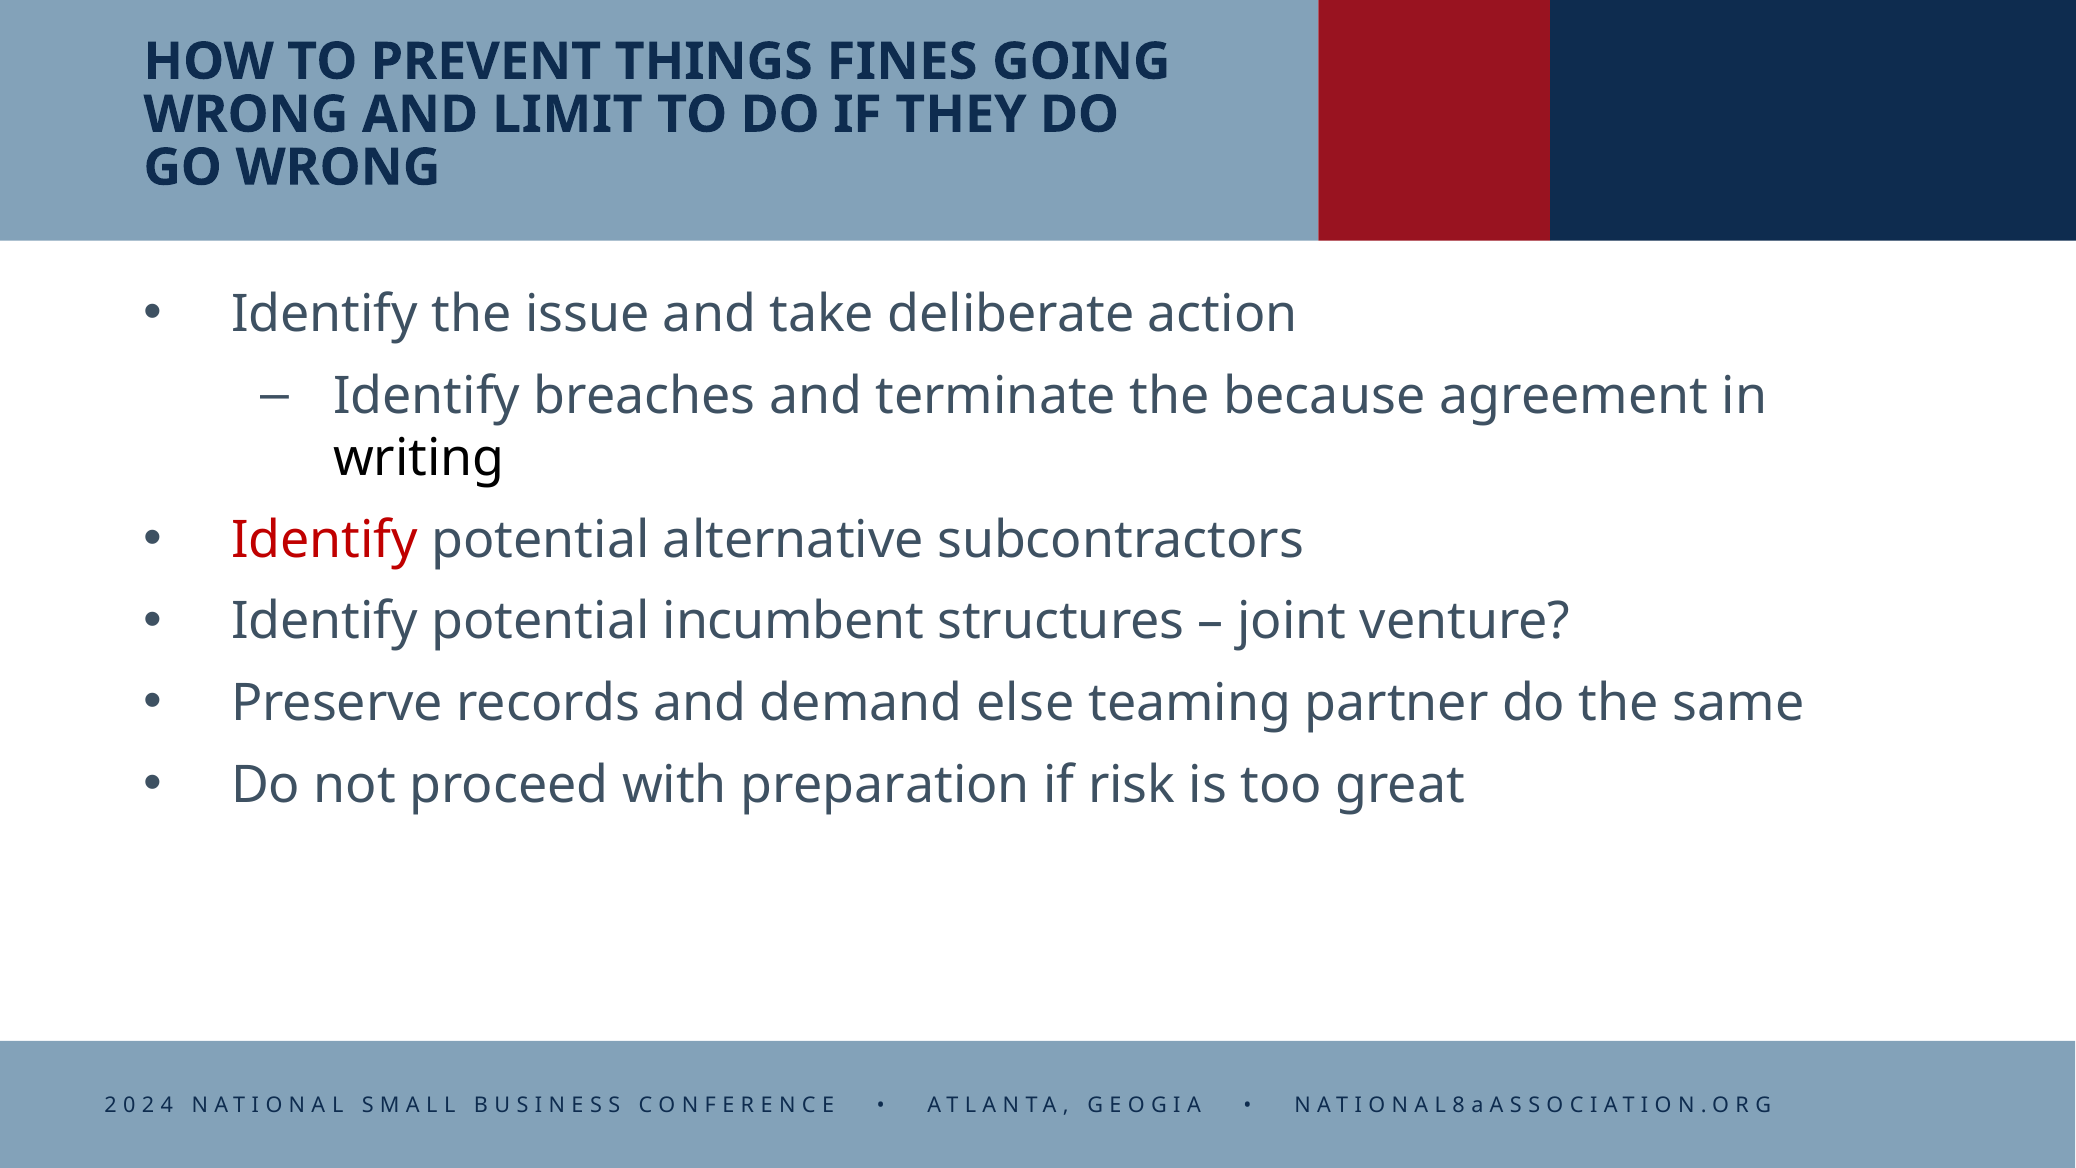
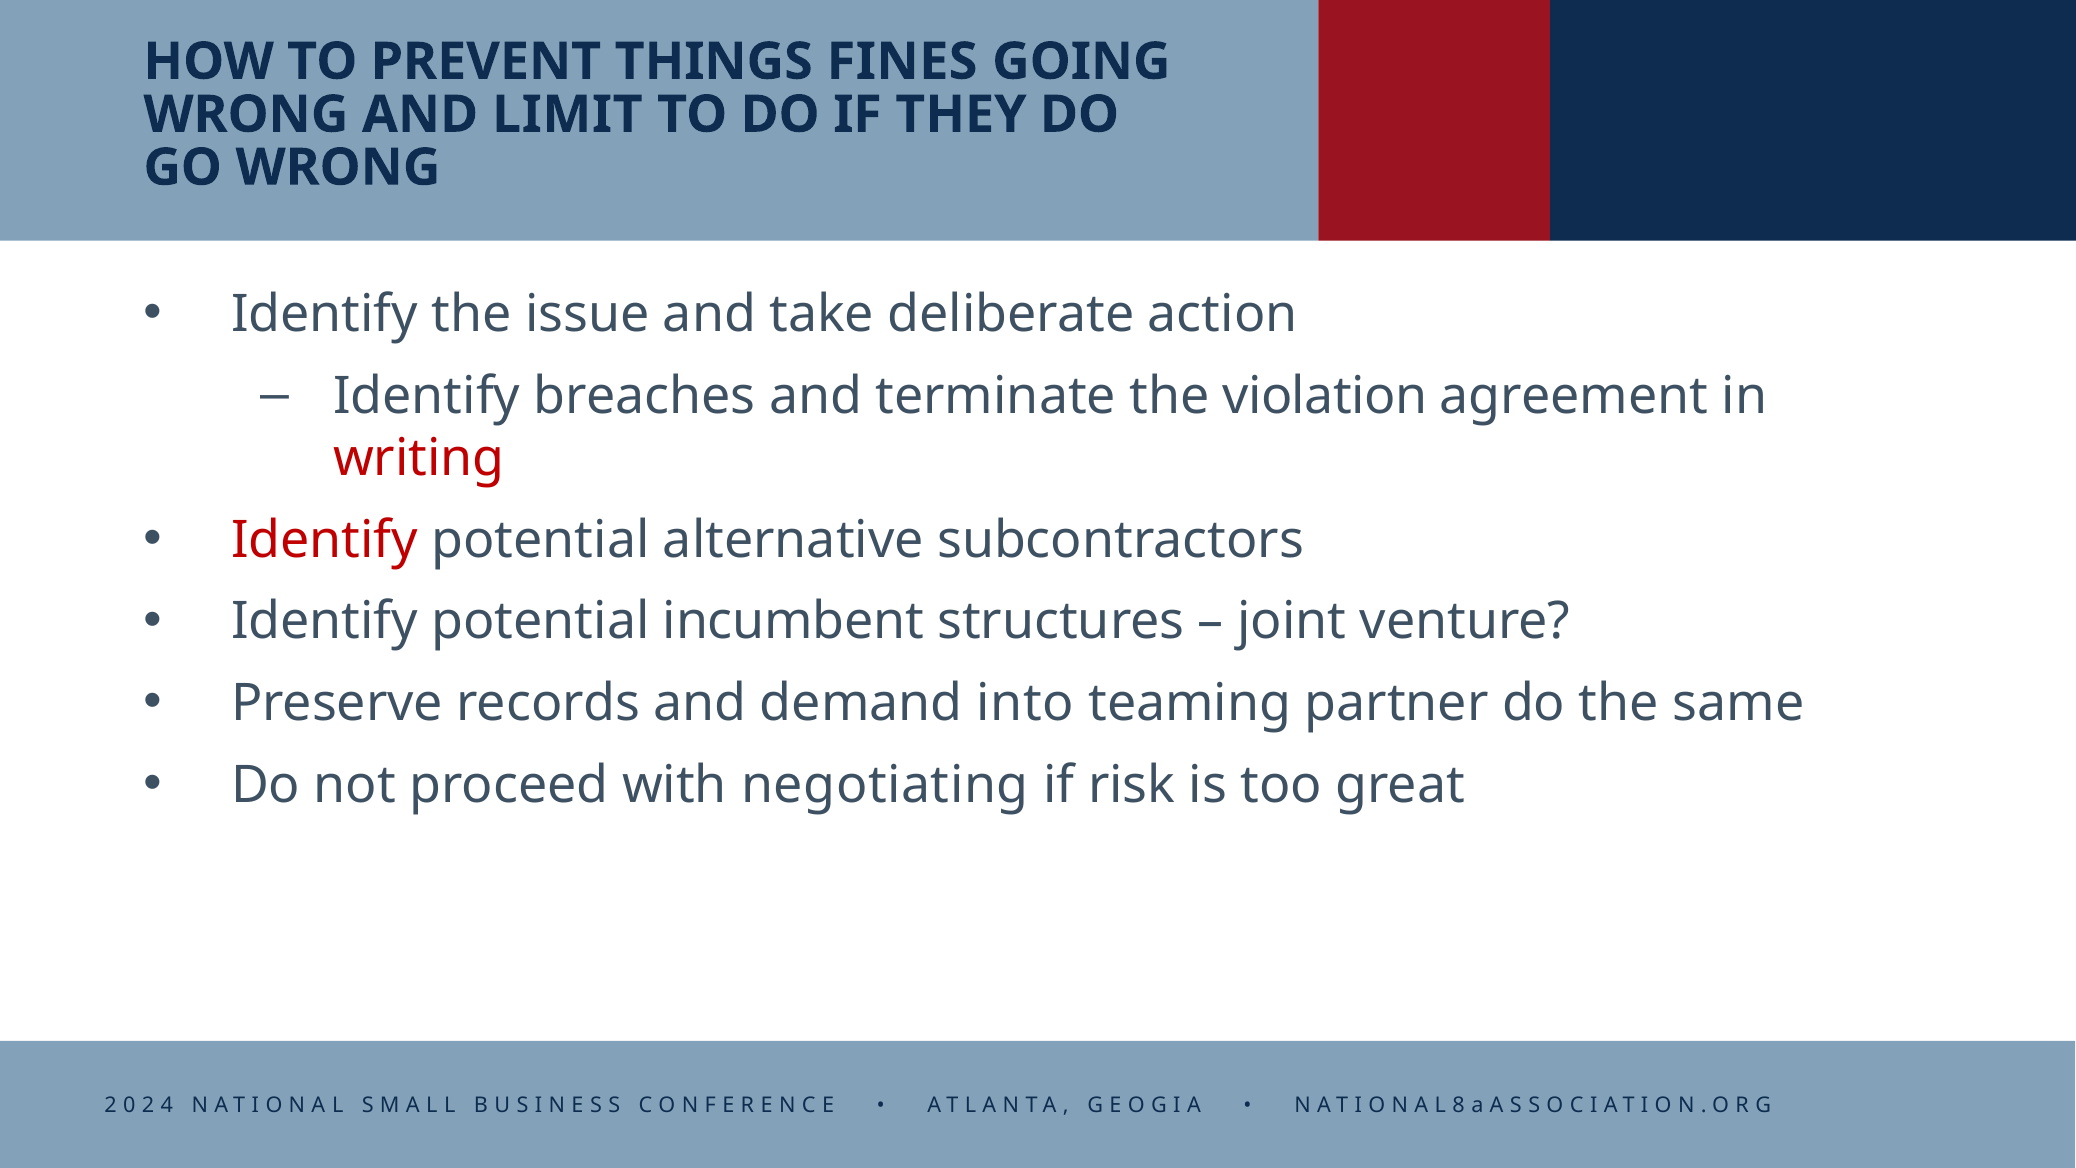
because: because -> violation
writing colour: black -> red
else: else -> into
preparation: preparation -> negotiating
